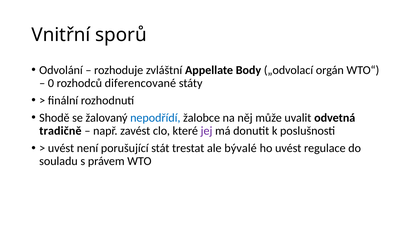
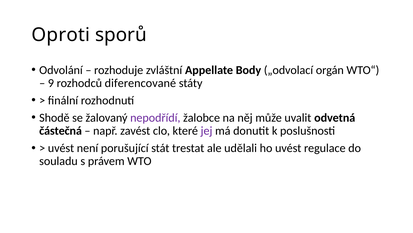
Vnitřní: Vnitřní -> Oproti
0: 0 -> 9
nepodřídí colour: blue -> purple
tradičně: tradičně -> částečná
bývalé: bývalé -> udělali
